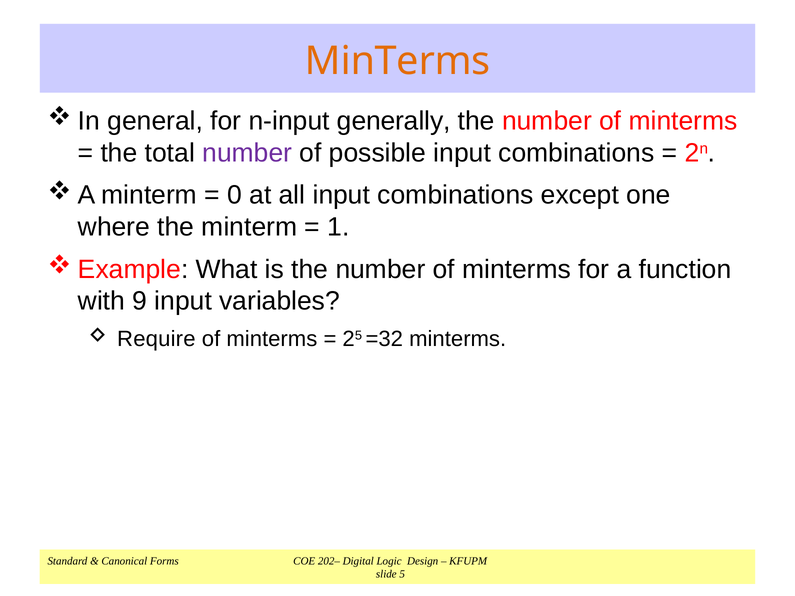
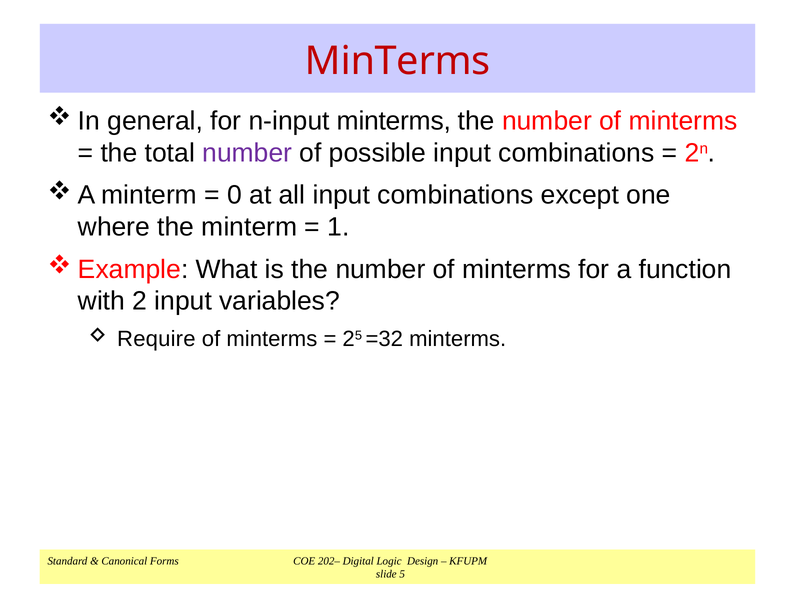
MinTerms at (398, 61) colour: orange -> red
n-input generally: generally -> minterms
9: 9 -> 2
